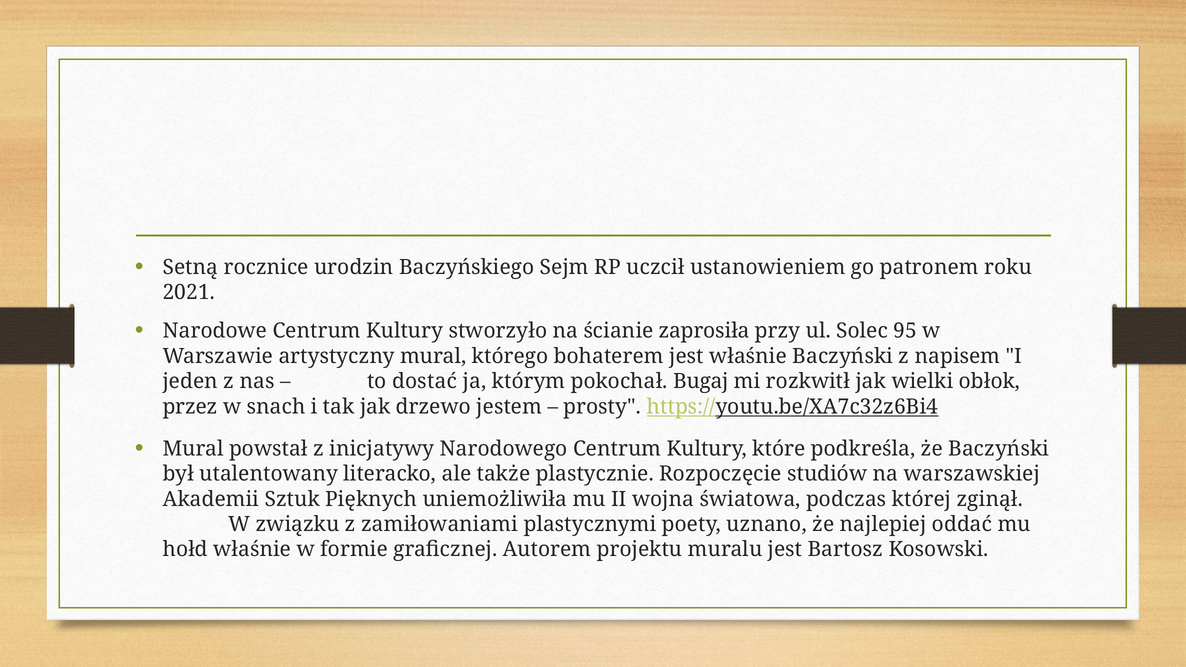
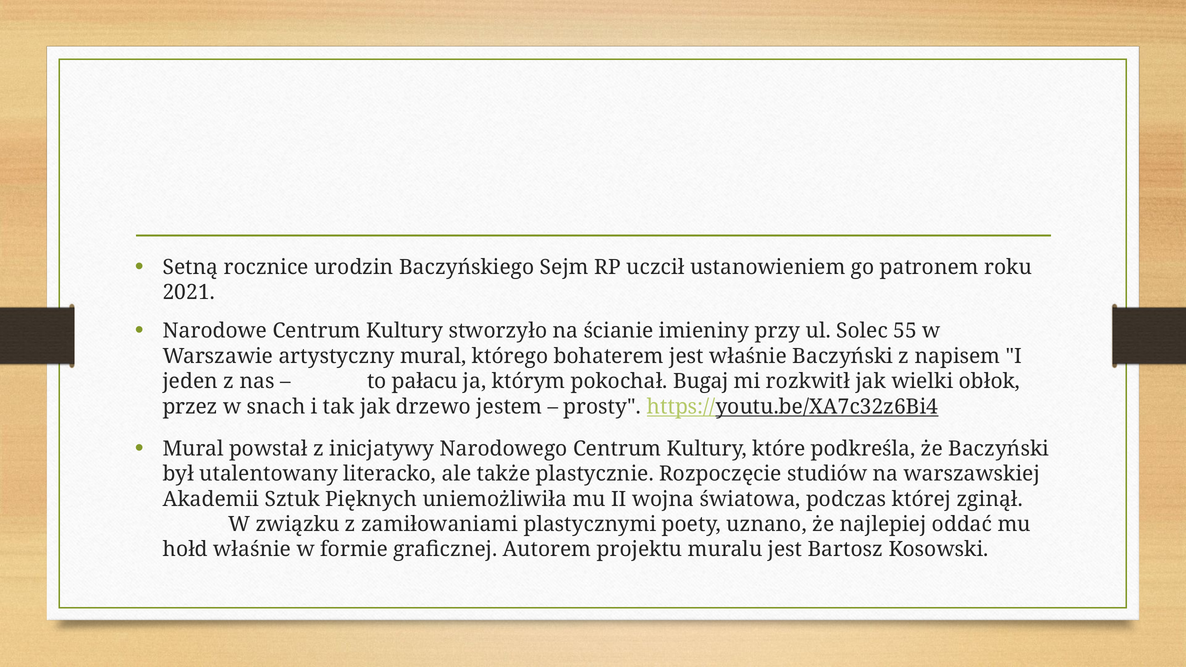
zaprosiła: zaprosiła -> imieniny
95: 95 -> 55
dostać: dostać -> pałacu
